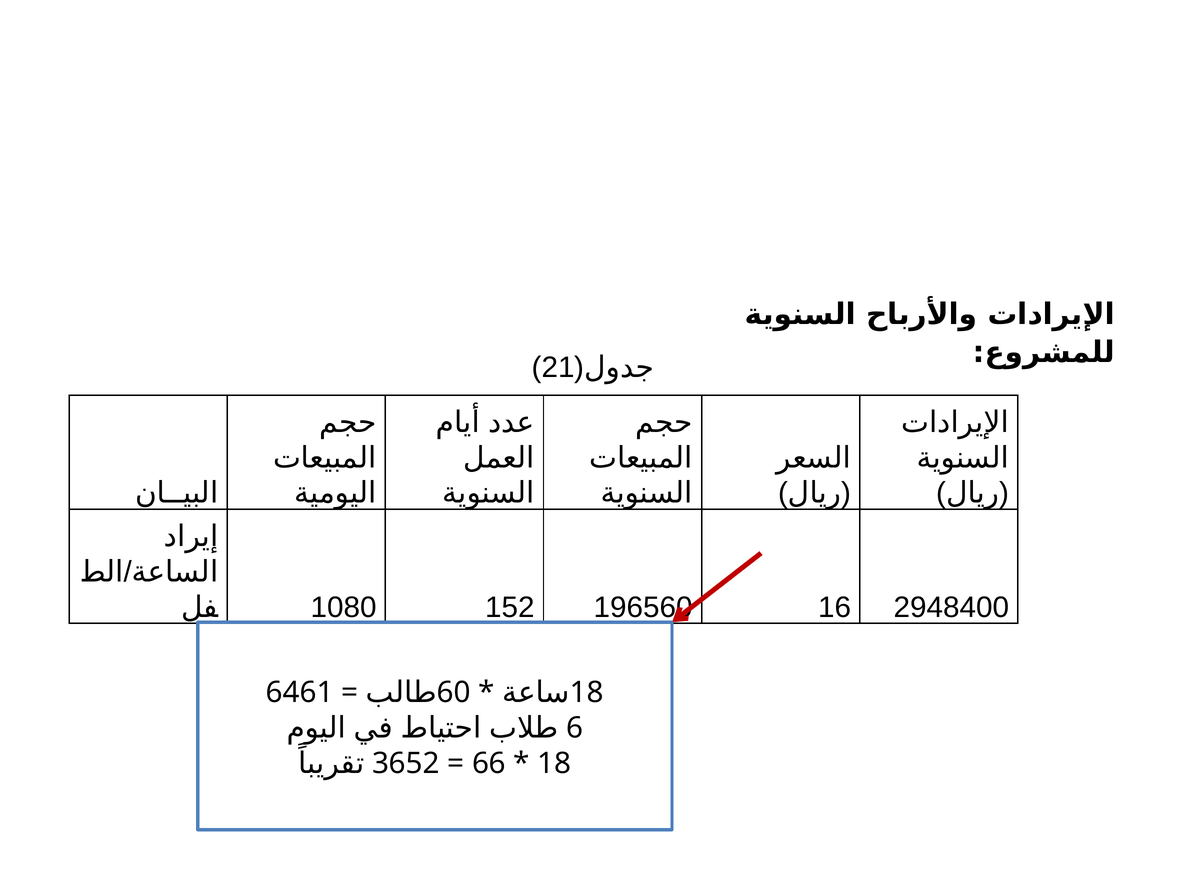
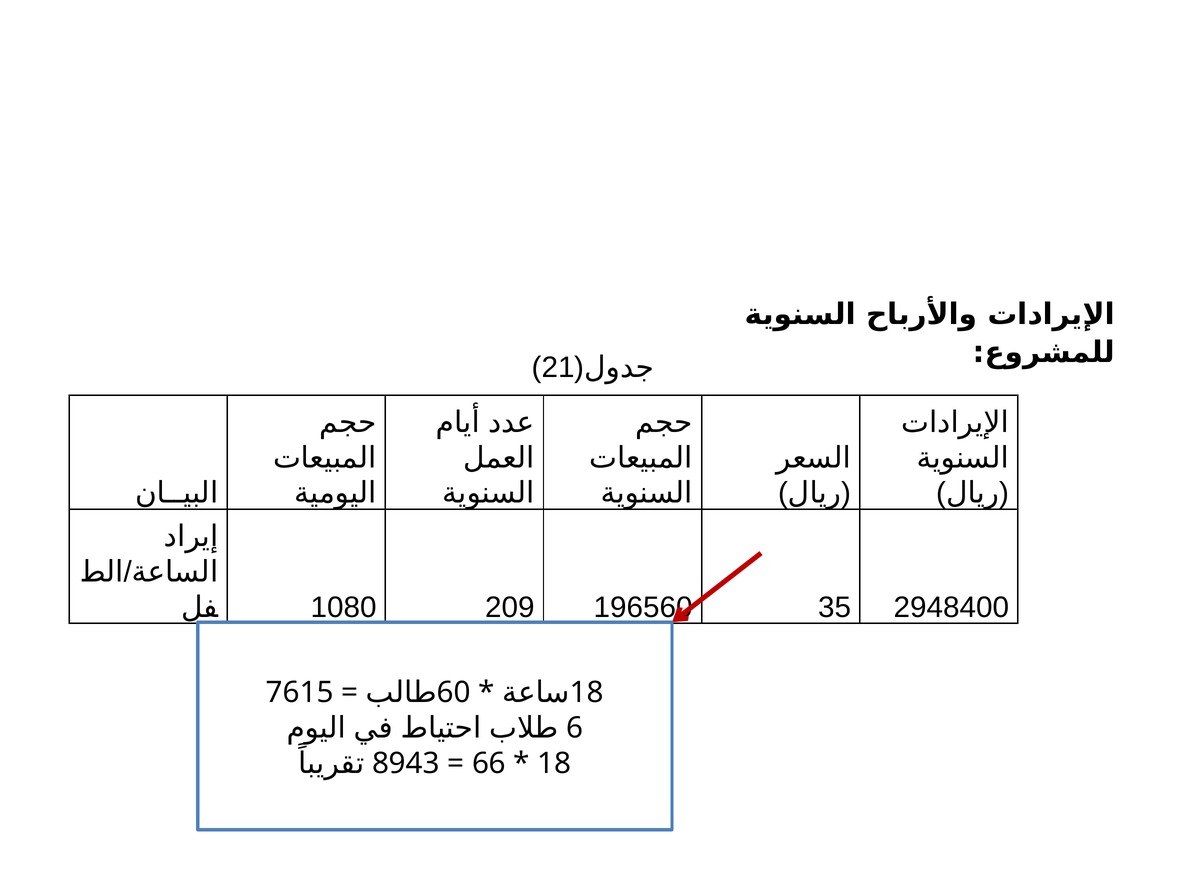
152: 152 -> 209
16: 16 -> 35
6461: 6461 -> 7615
3652: 3652 -> 8943
